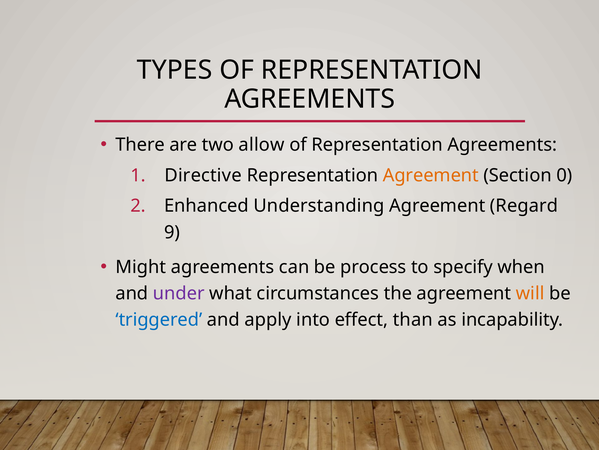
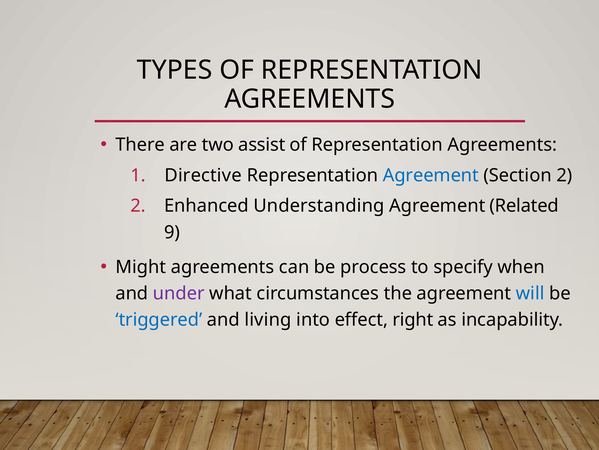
allow: allow -> assist
Agreement at (431, 175) colour: orange -> blue
Section 0: 0 -> 2
Regard: Regard -> Related
will colour: orange -> blue
apply: apply -> living
than: than -> right
